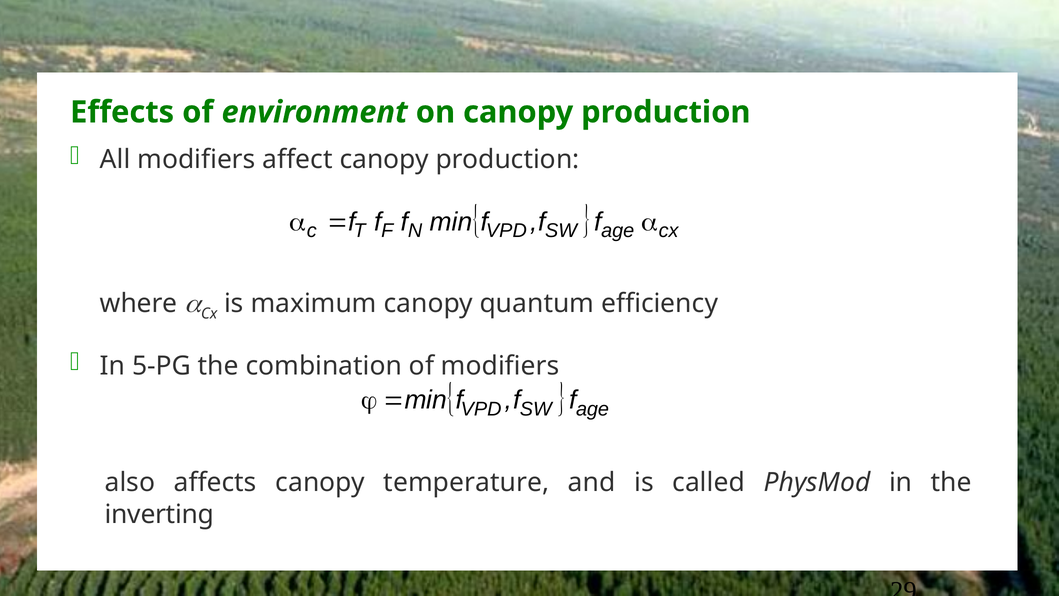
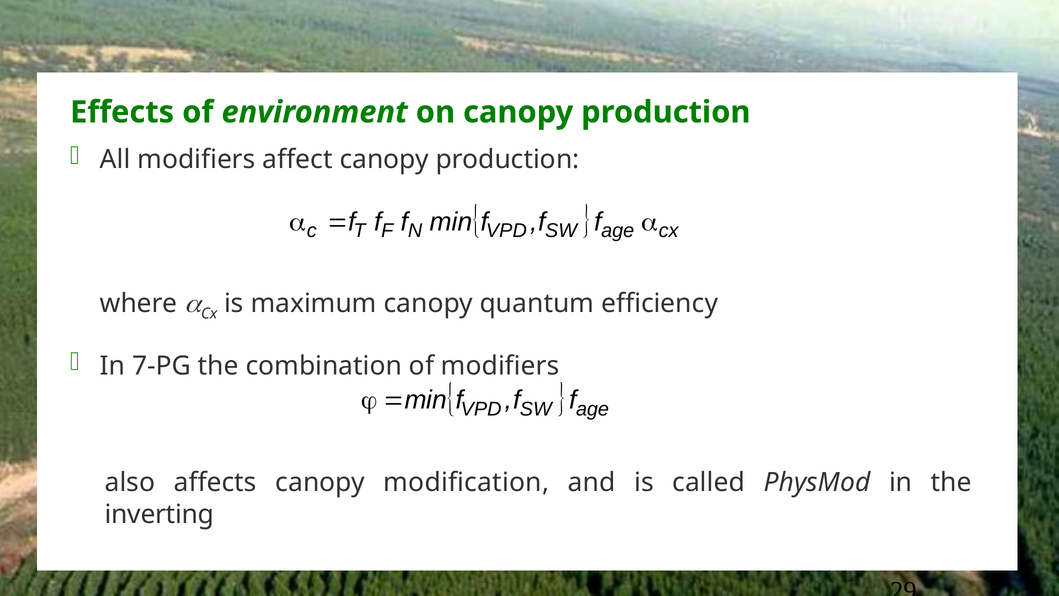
5-PG: 5-PG -> 7-PG
temperature: temperature -> modification
